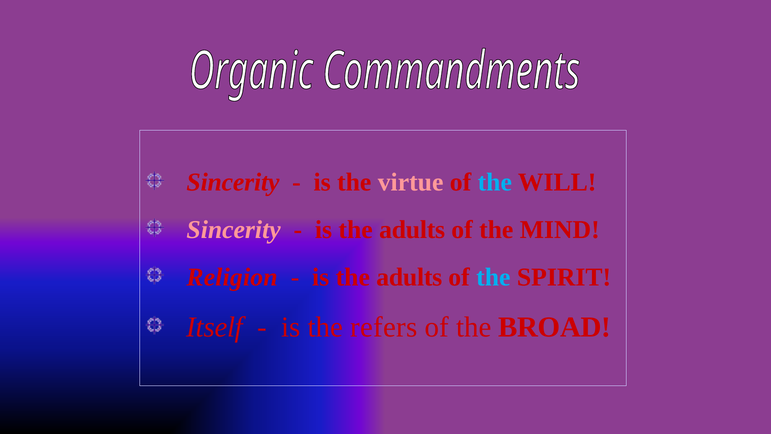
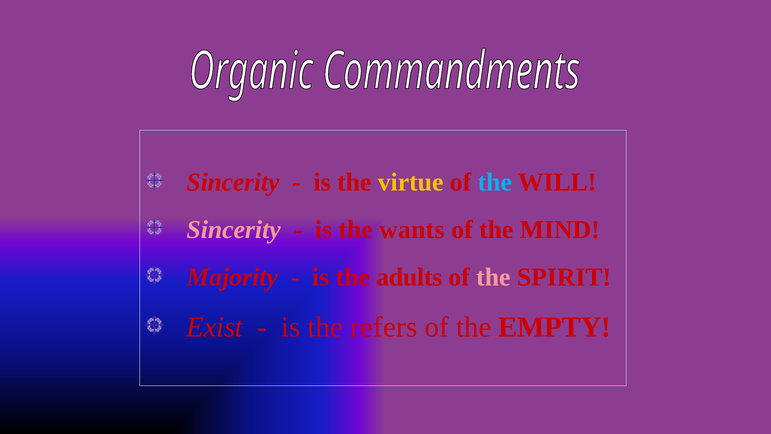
virtue colour: pink -> yellow
adults at (412, 230): adults -> wants
Religion: Religion -> Majority
the at (493, 277) colour: light blue -> pink
Itself: Itself -> Exist
BROAD: BROAD -> EMPTY
